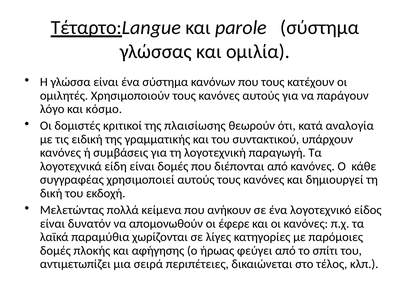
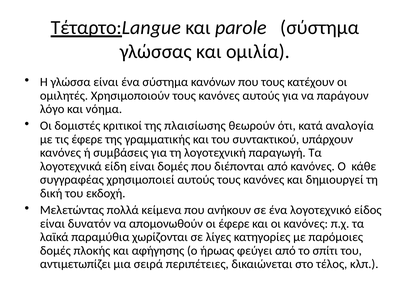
κόσμο: κόσμο -> νόημα
τις ειδική: ειδική -> έφερε
